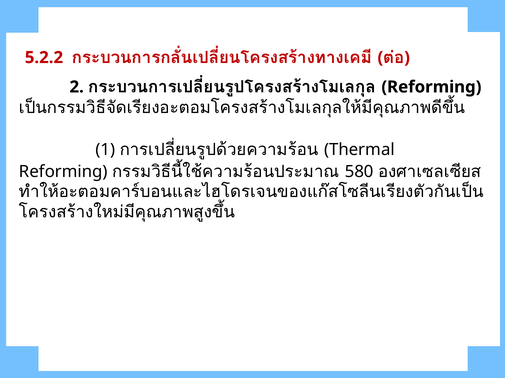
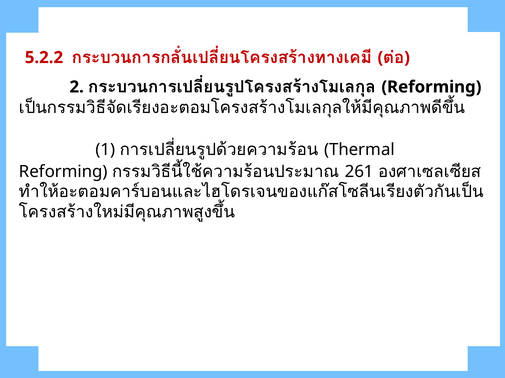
580: 580 -> 261
